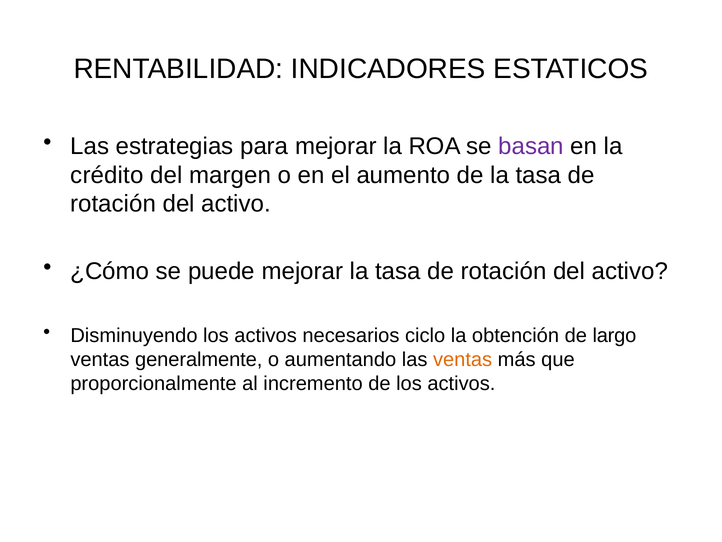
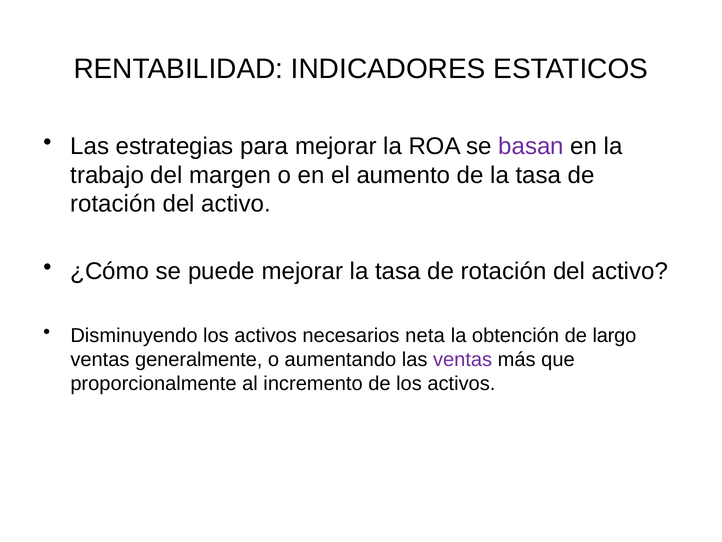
crédito: crédito -> trabajo
ciclo: ciclo -> neta
ventas at (463, 359) colour: orange -> purple
